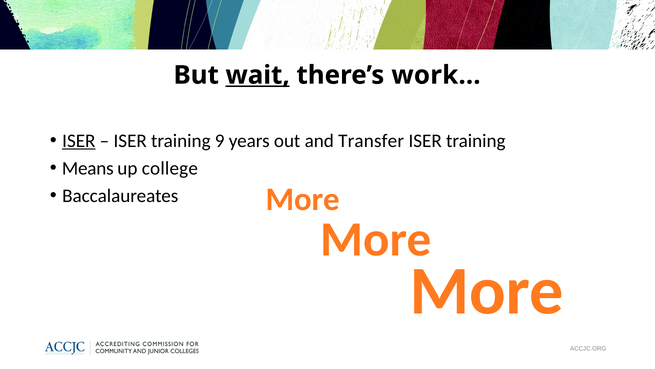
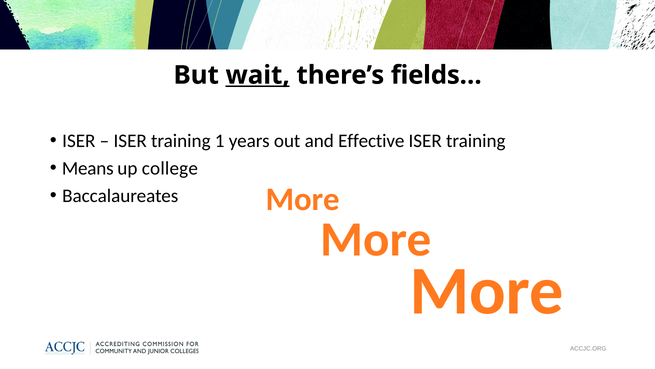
work…: work… -> fields…
ISER at (79, 141) underline: present -> none
9: 9 -> 1
Transfer: Transfer -> Effective
